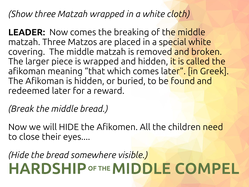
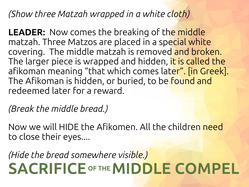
HARDSHIP: HARDSHIP -> SACRIFICE
